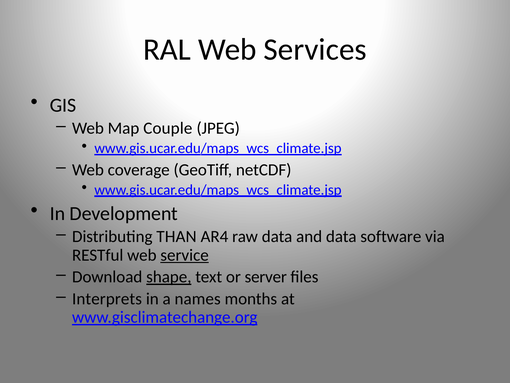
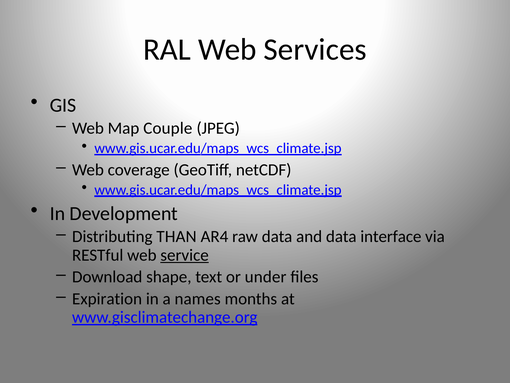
software: software -> interface
shape underline: present -> none
server: server -> under
Interprets: Interprets -> Expiration
